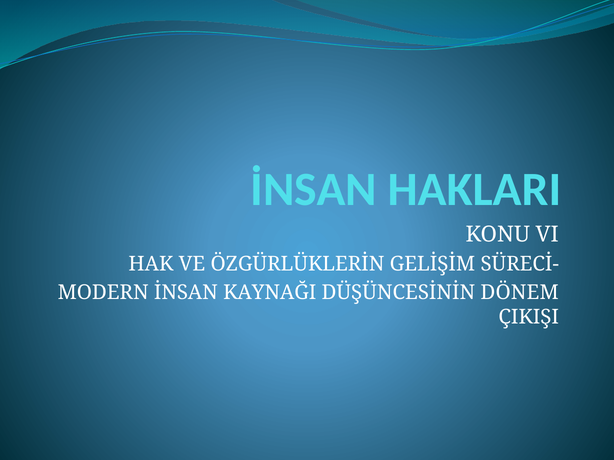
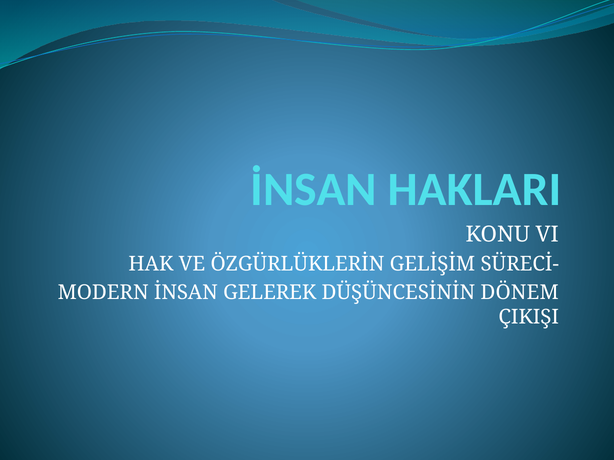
KAYNAĞI: KAYNAĞI -> GELEREK
